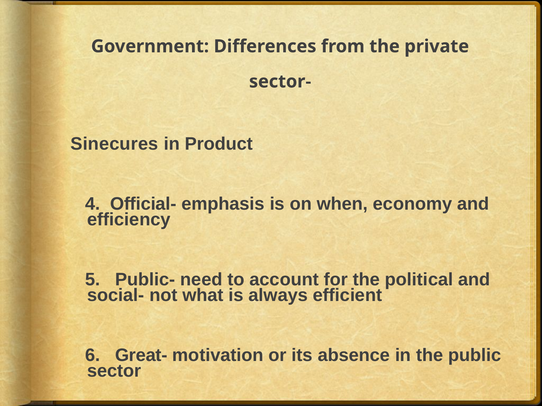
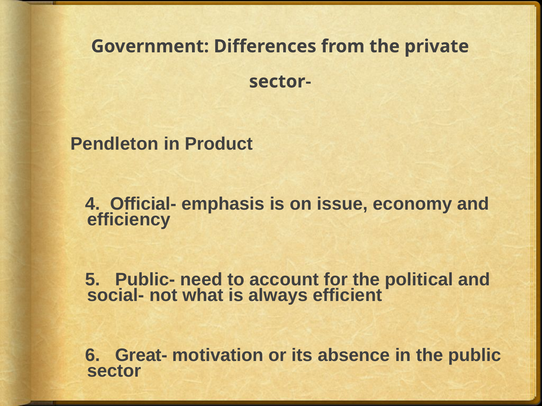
Sinecures: Sinecures -> Pendleton
when: when -> issue
